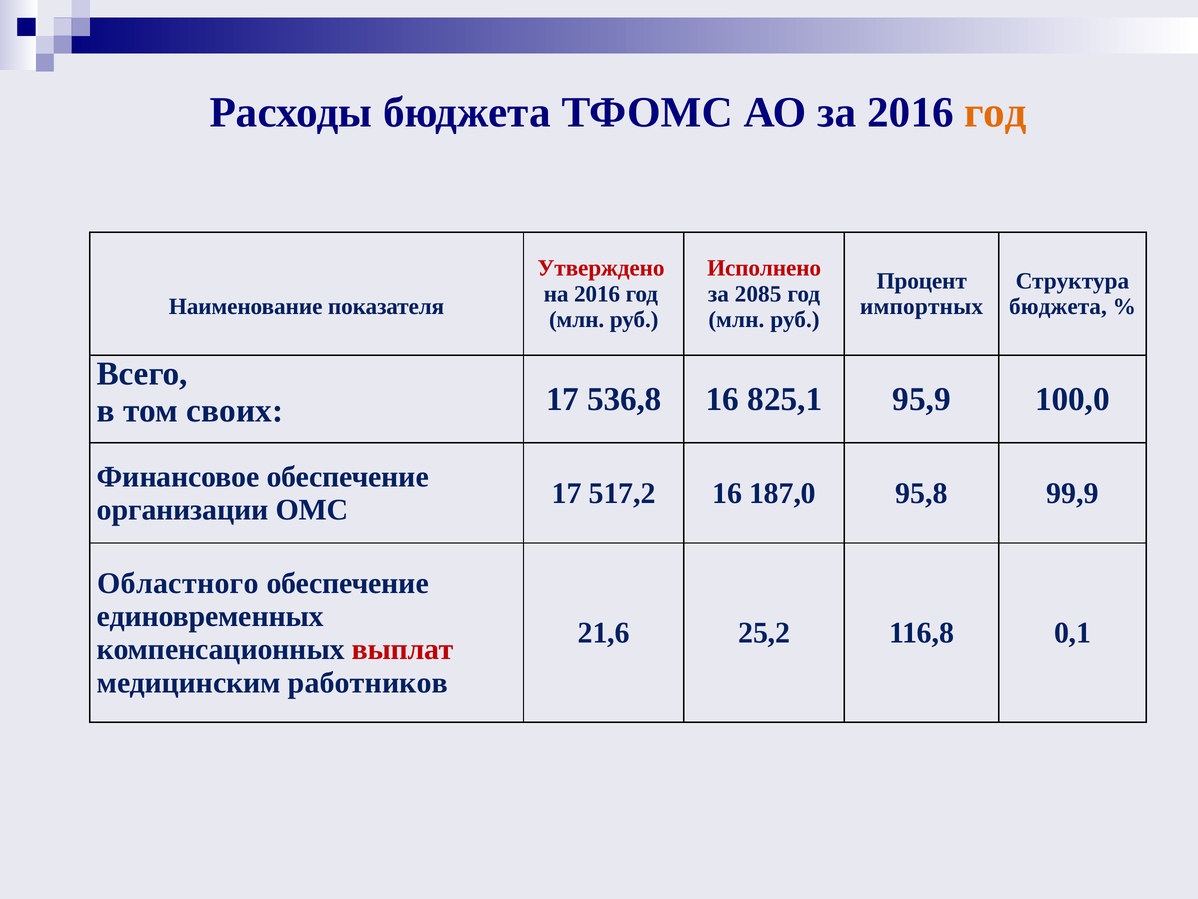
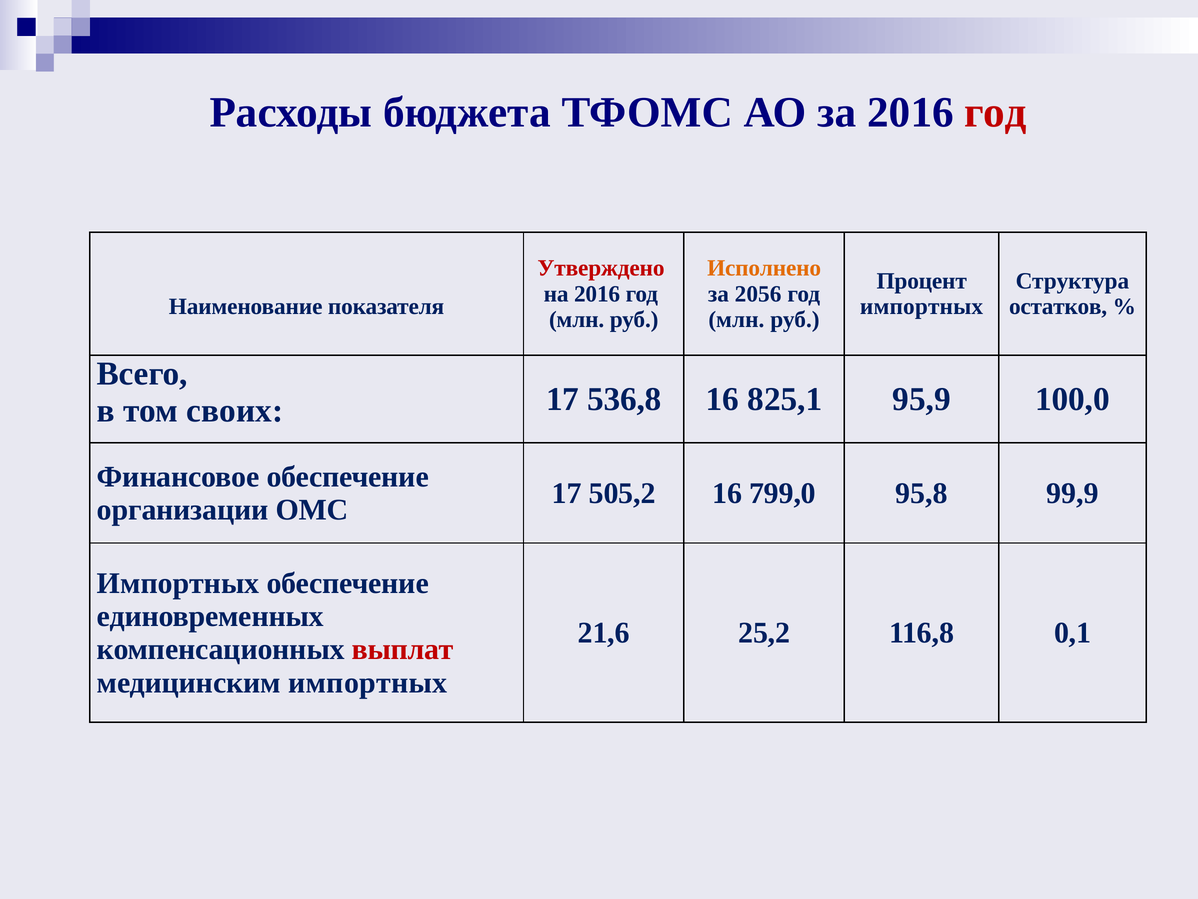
год at (995, 113) colour: orange -> red
Исполнено colour: red -> orange
2085: 2085 -> 2056
бюджета at (1058, 307): бюджета -> остатков
517,2: 517,2 -> 505,2
187,0: 187,0 -> 799,0
Областного at (178, 583): Областного -> Импортных
медицинским работников: работников -> импортных
